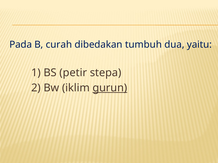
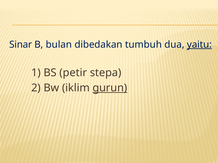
Pada: Pada -> Sinar
curah: curah -> bulan
yaitu underline: none -> present
